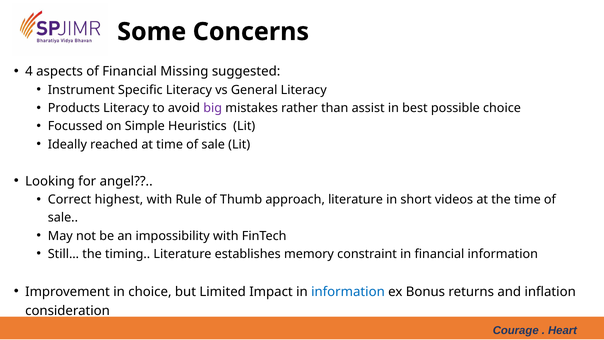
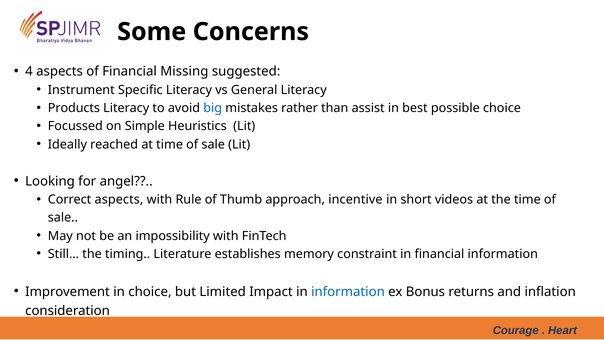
big colour: purple -> blue
Correct highest: highest -> aspects
approach literature: literature -> incentive
